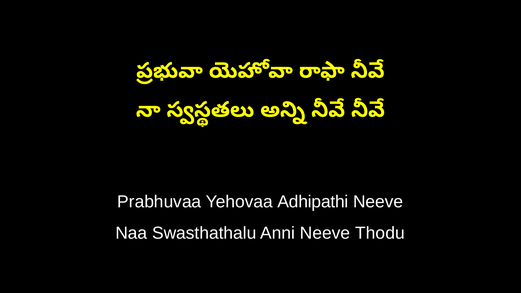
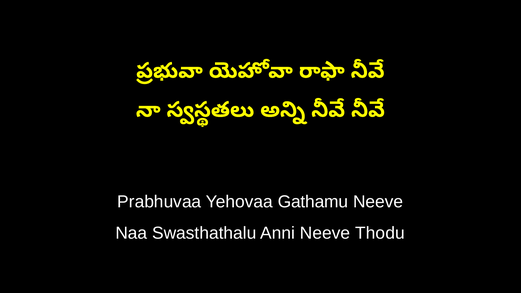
Adhipathi: Adhipathi -> Gathamu
